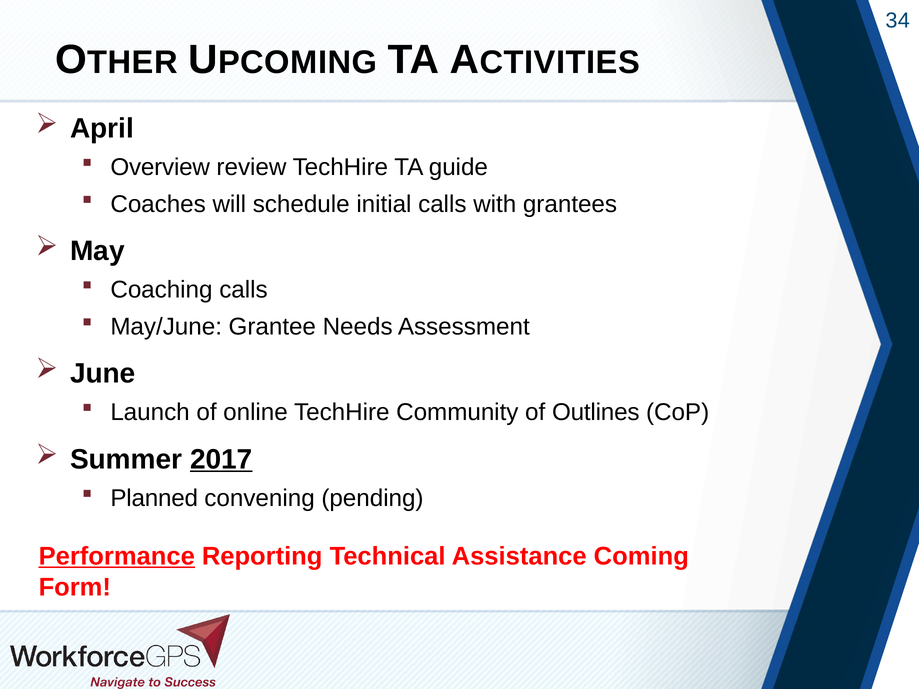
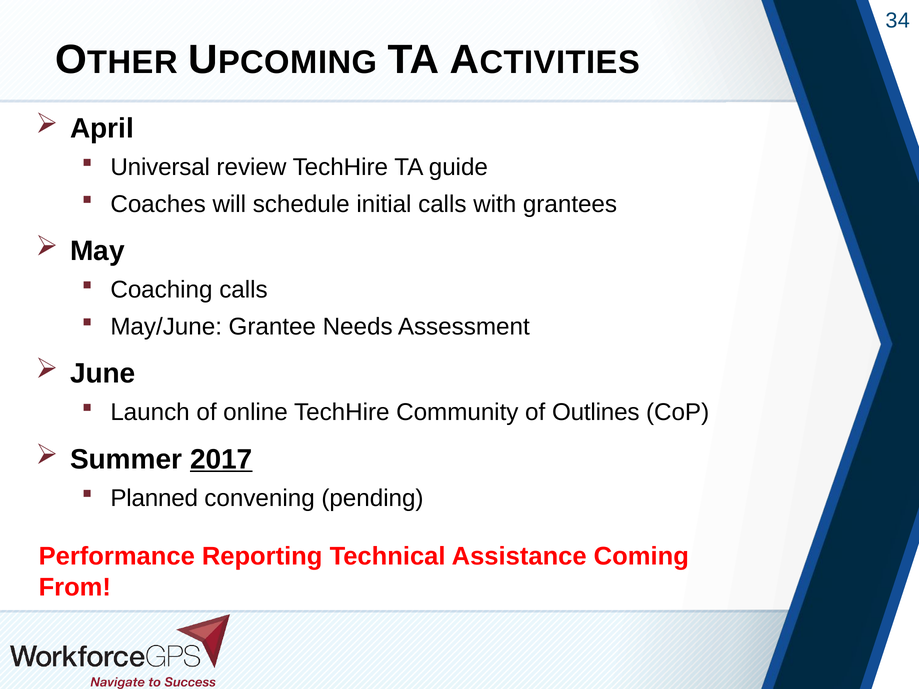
Overview: Overview -> Universal
Performance underline: present -> none
Form: Form -> From
